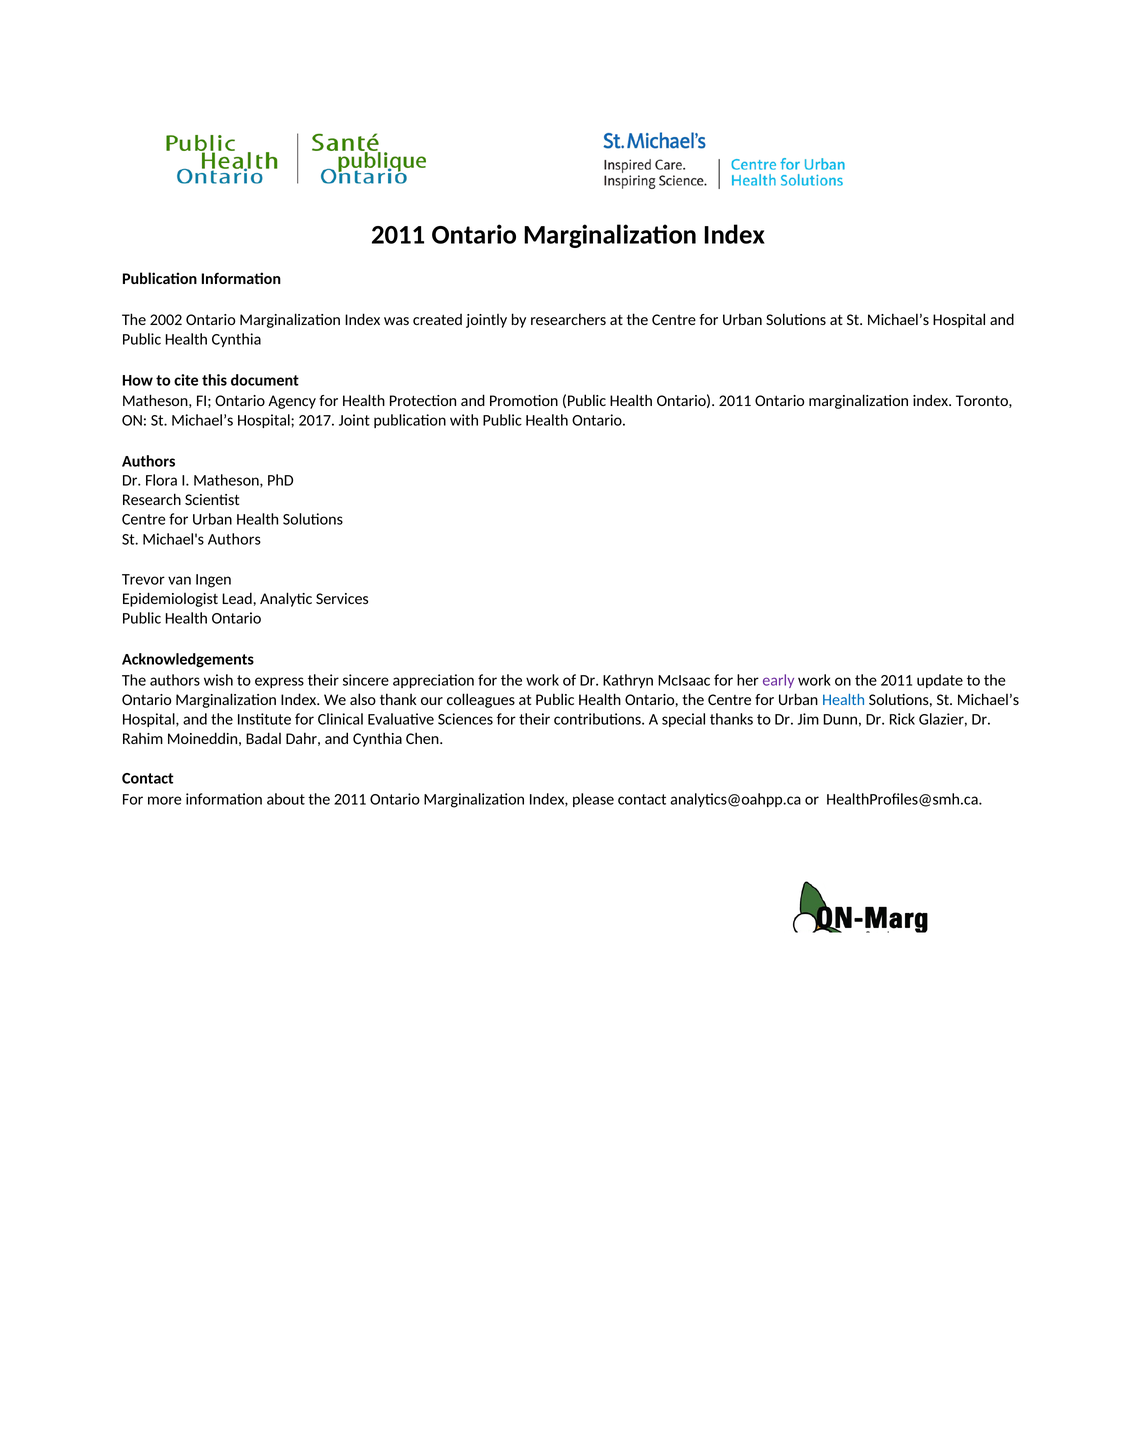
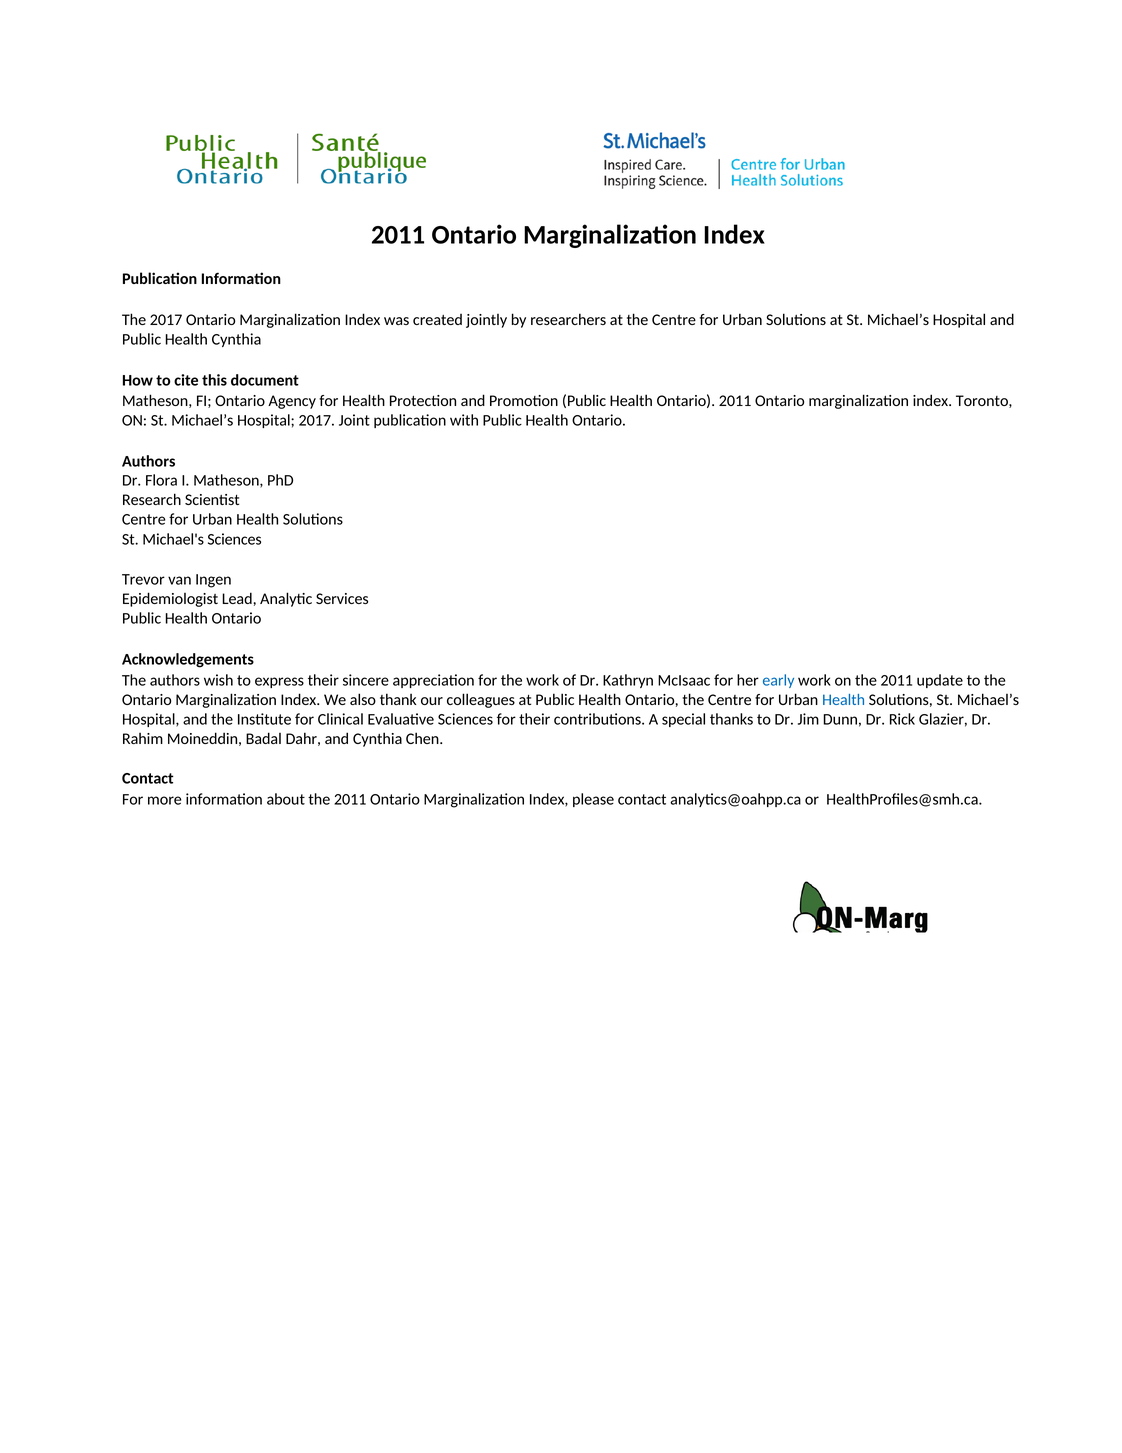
The 2002: 2002 -> 2017
Michael's Authors: Authors -> Sciences
early colour: purple -> blue
